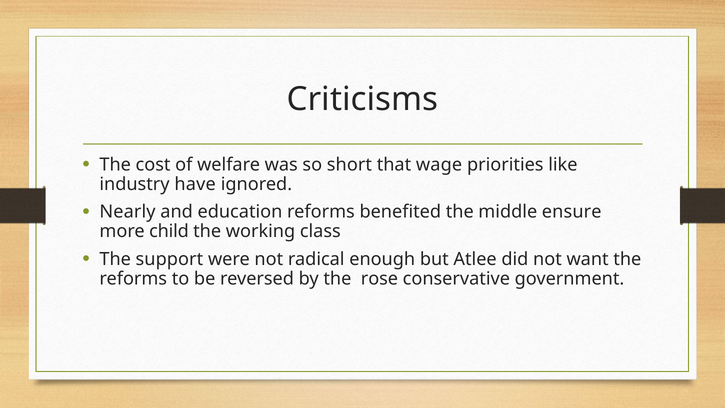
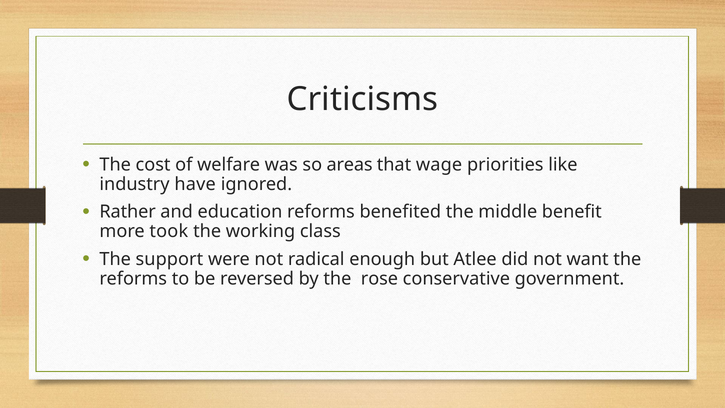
short: short -> areas
Nearly: Nearly -> Rather
ensure: ensure -> benefit
child: child -> took
